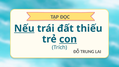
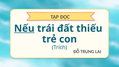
con underline: present -> none
